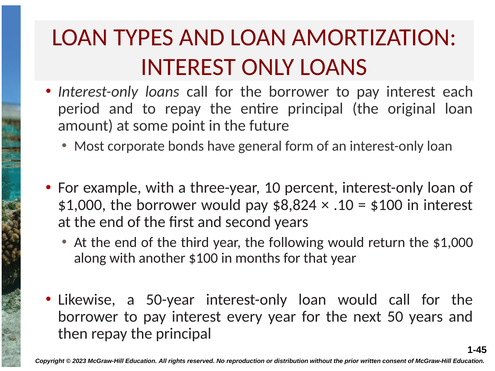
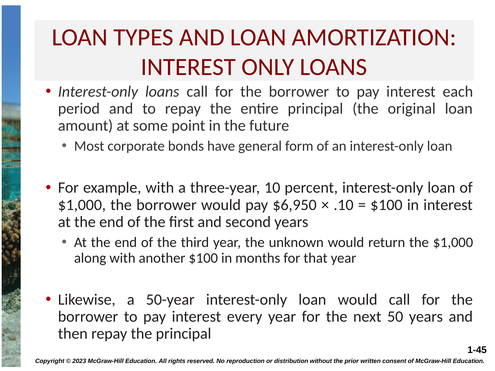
$8,824: $8,824 -> $6,950
following: following -> unknown
